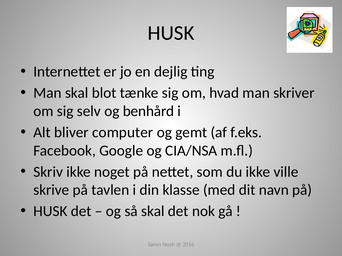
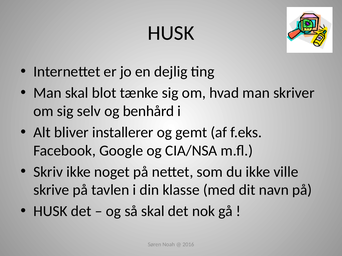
computer: computer -> installerer
